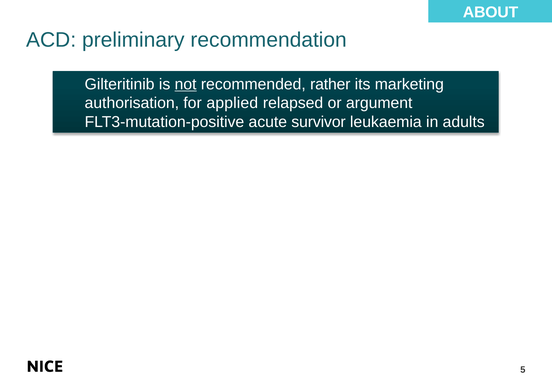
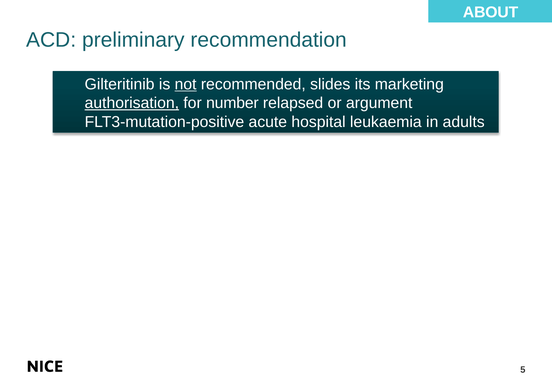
rather: rather -> slides
authorisation underline: none -> present
applied: applied -> number
survivor: survivor -> hospital
